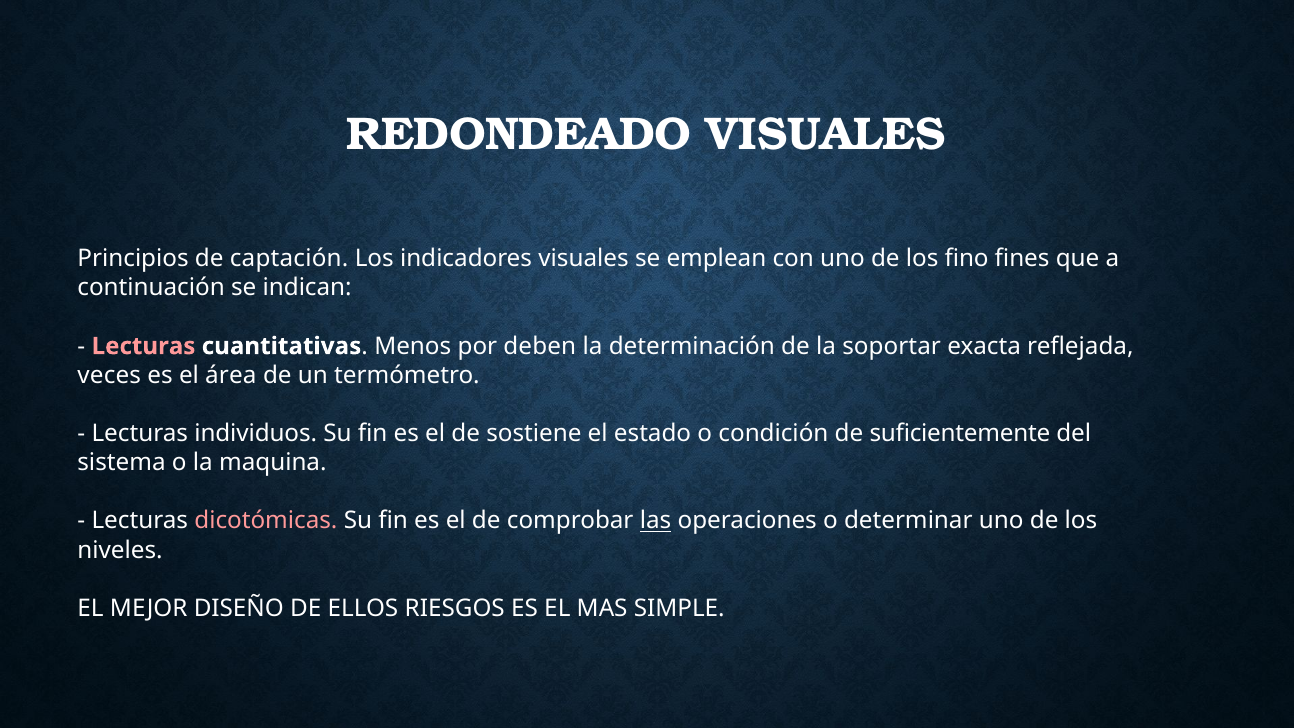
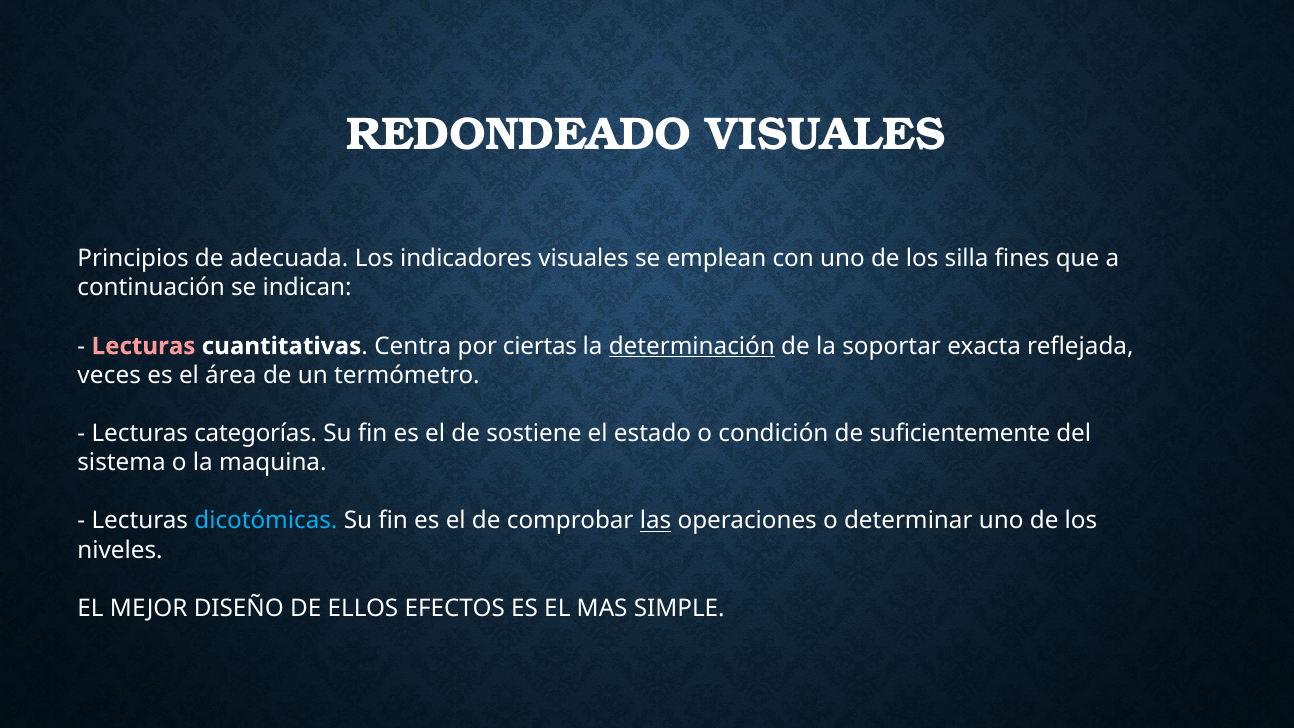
captación: captación -> adecuada
fino: fino -> silla
Menos: Menos -> Centra
deben: deben -> ciertas
determinación underline: none -> present
individuos: individuos -> categorías
dicotómicas colour: pink -> light blue
RIESGOS: RIESGOS -> EFECTOS
